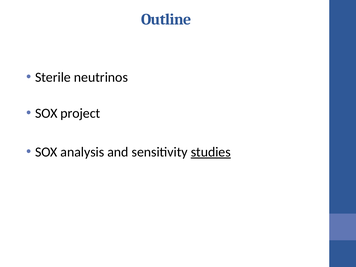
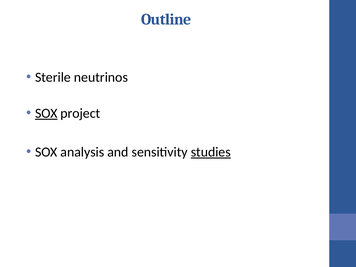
SOX at (46, 113) underline: none -> present
